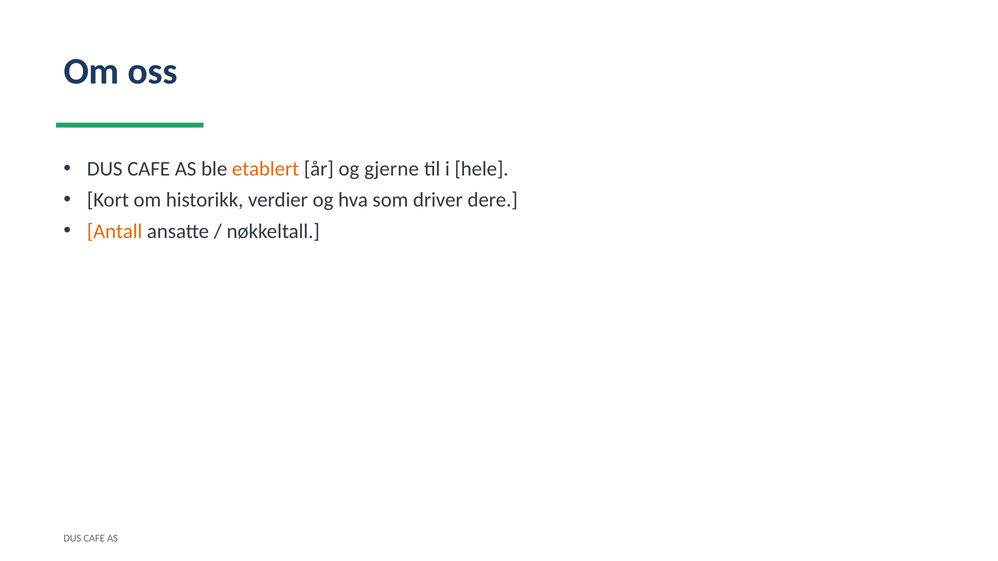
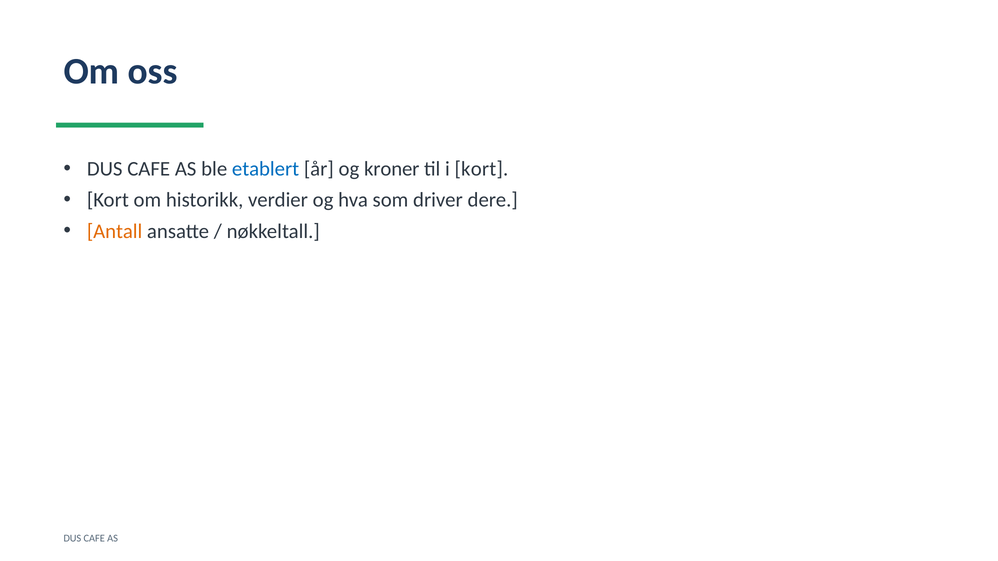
etablert colour: orange -> blue
gjerne: gjerne -> kroner
i hele: hele -> kort
